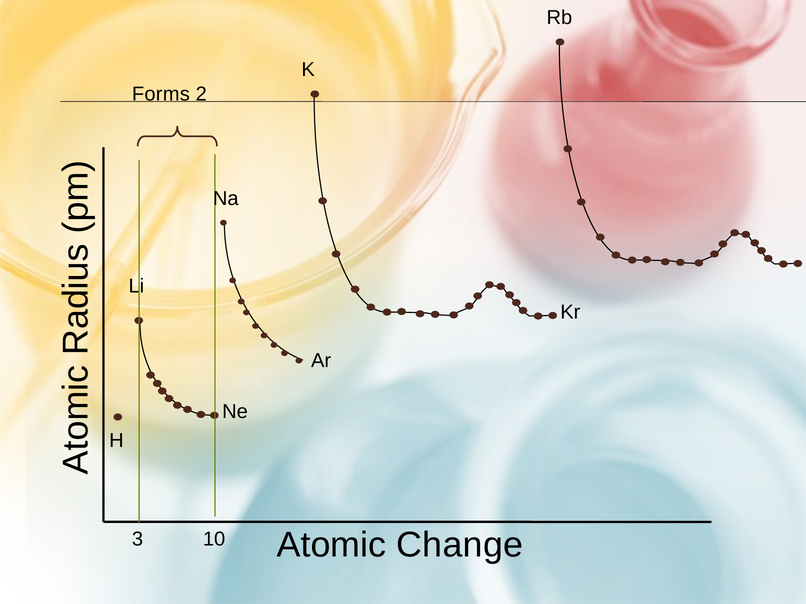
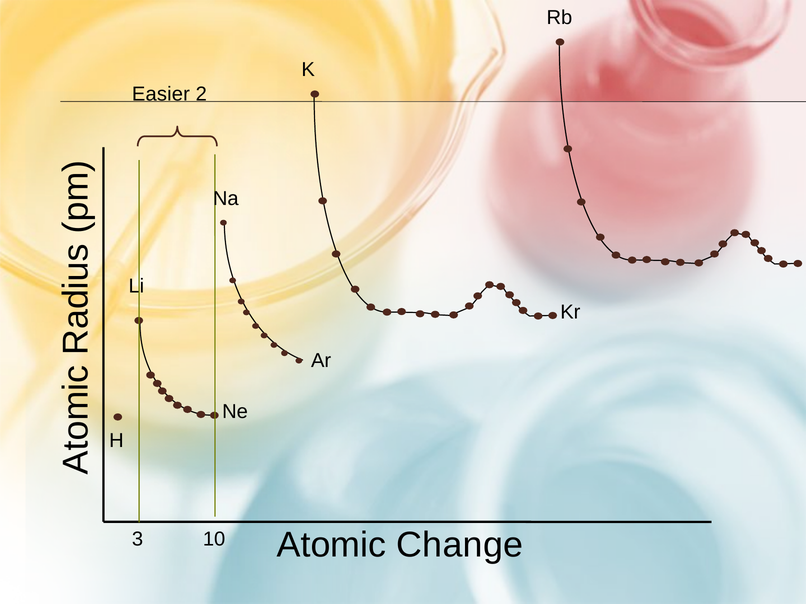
Forms: Forms -> Easier
